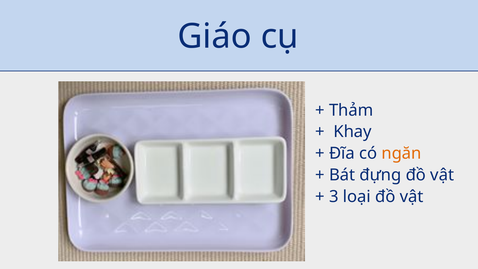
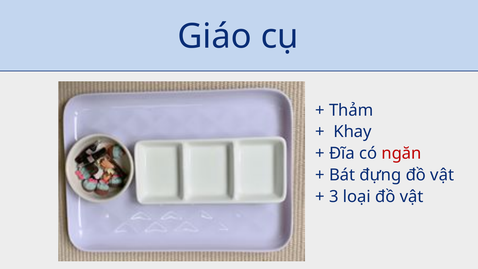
ngăn colour: orange -> red
